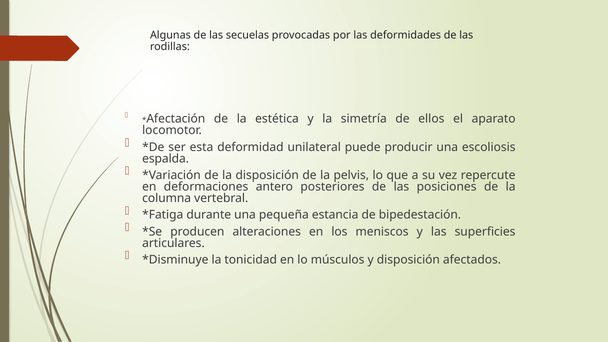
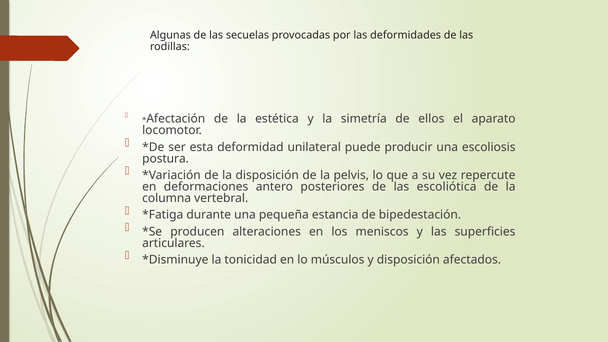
espalda: espalda -> postura
posiciones: posiciones -> escoliótica
